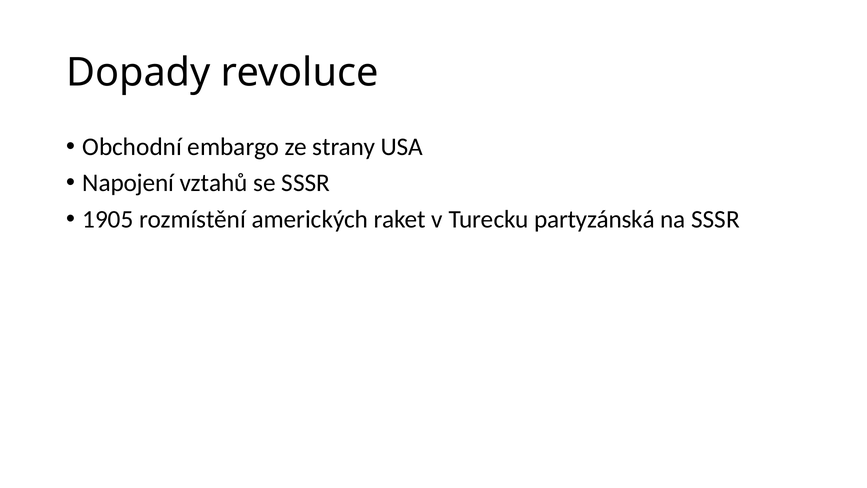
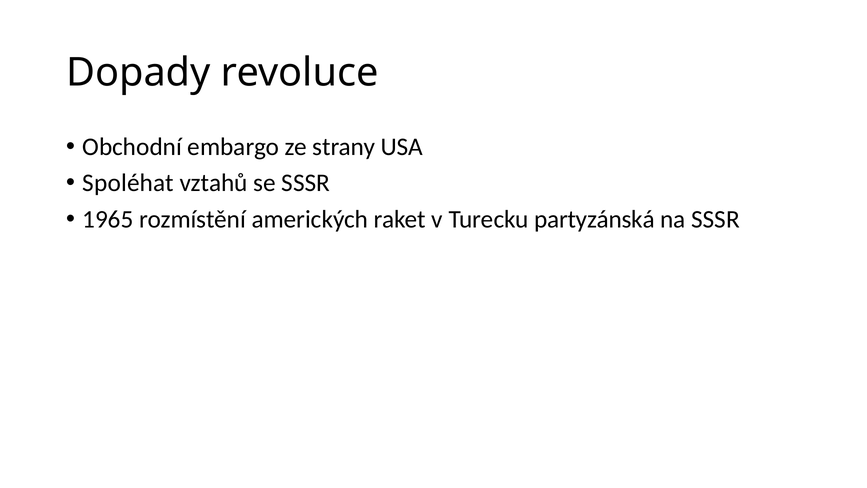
Napojení: Napojení -> Spoléhat
1905: 1905 -> 1965
